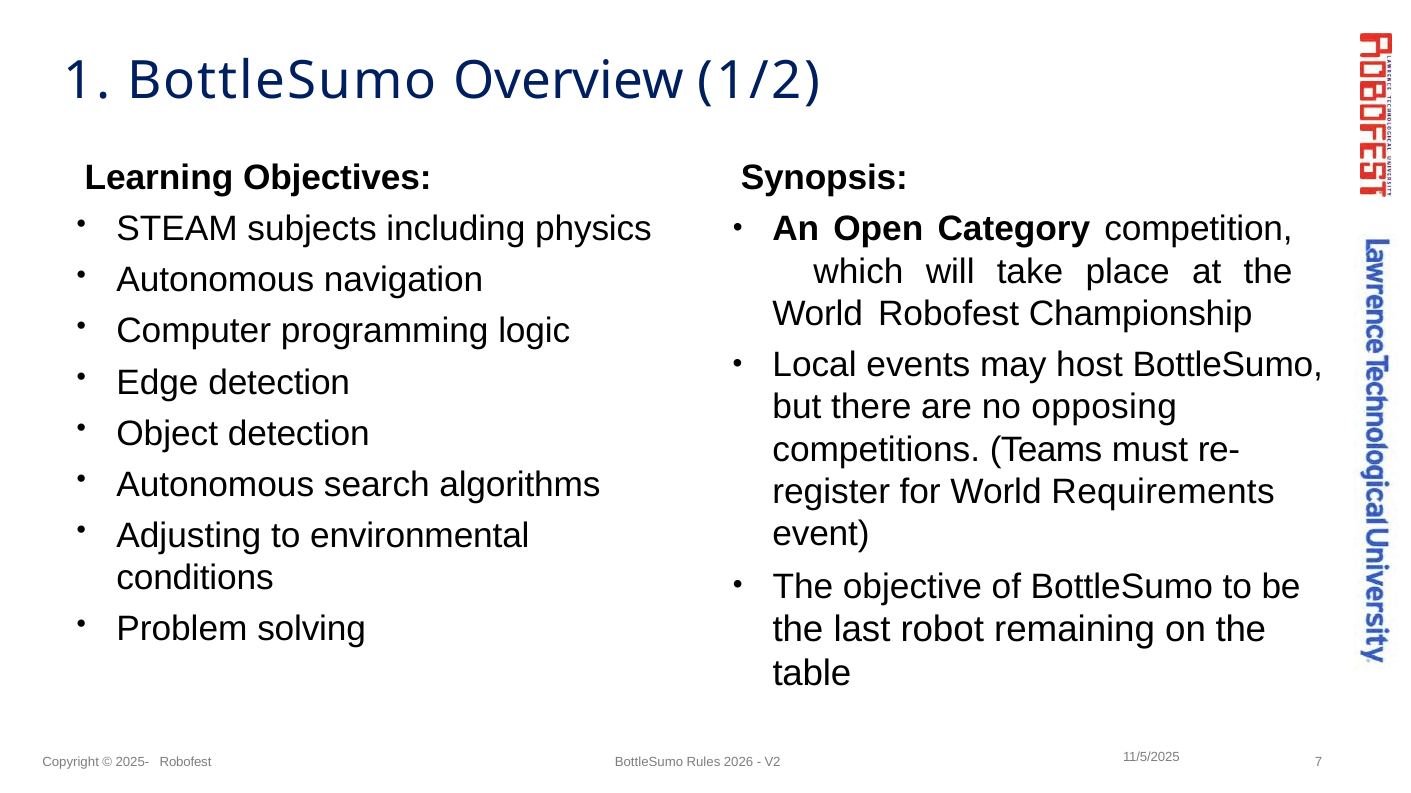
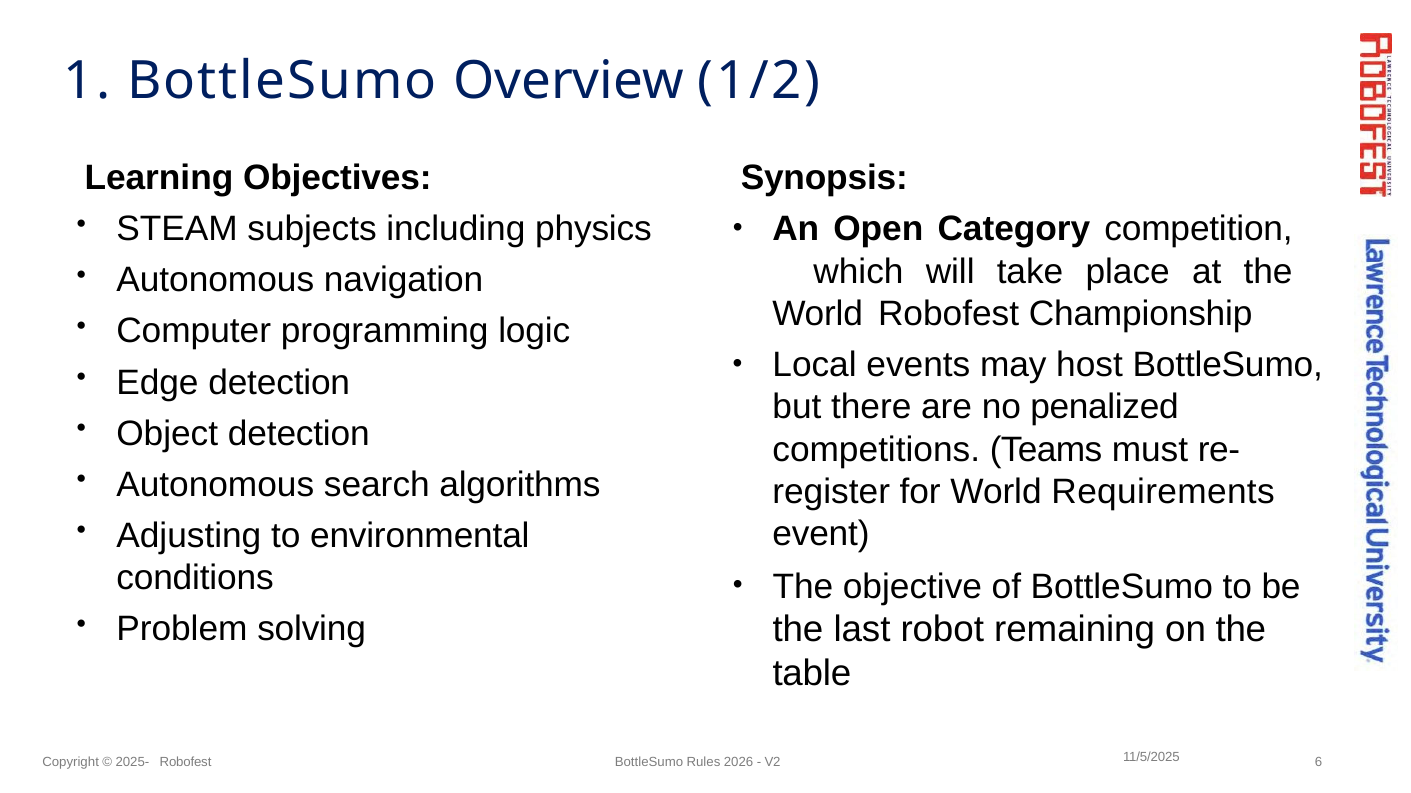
opposing: opposing -> penalized
7: 7 -> 6
